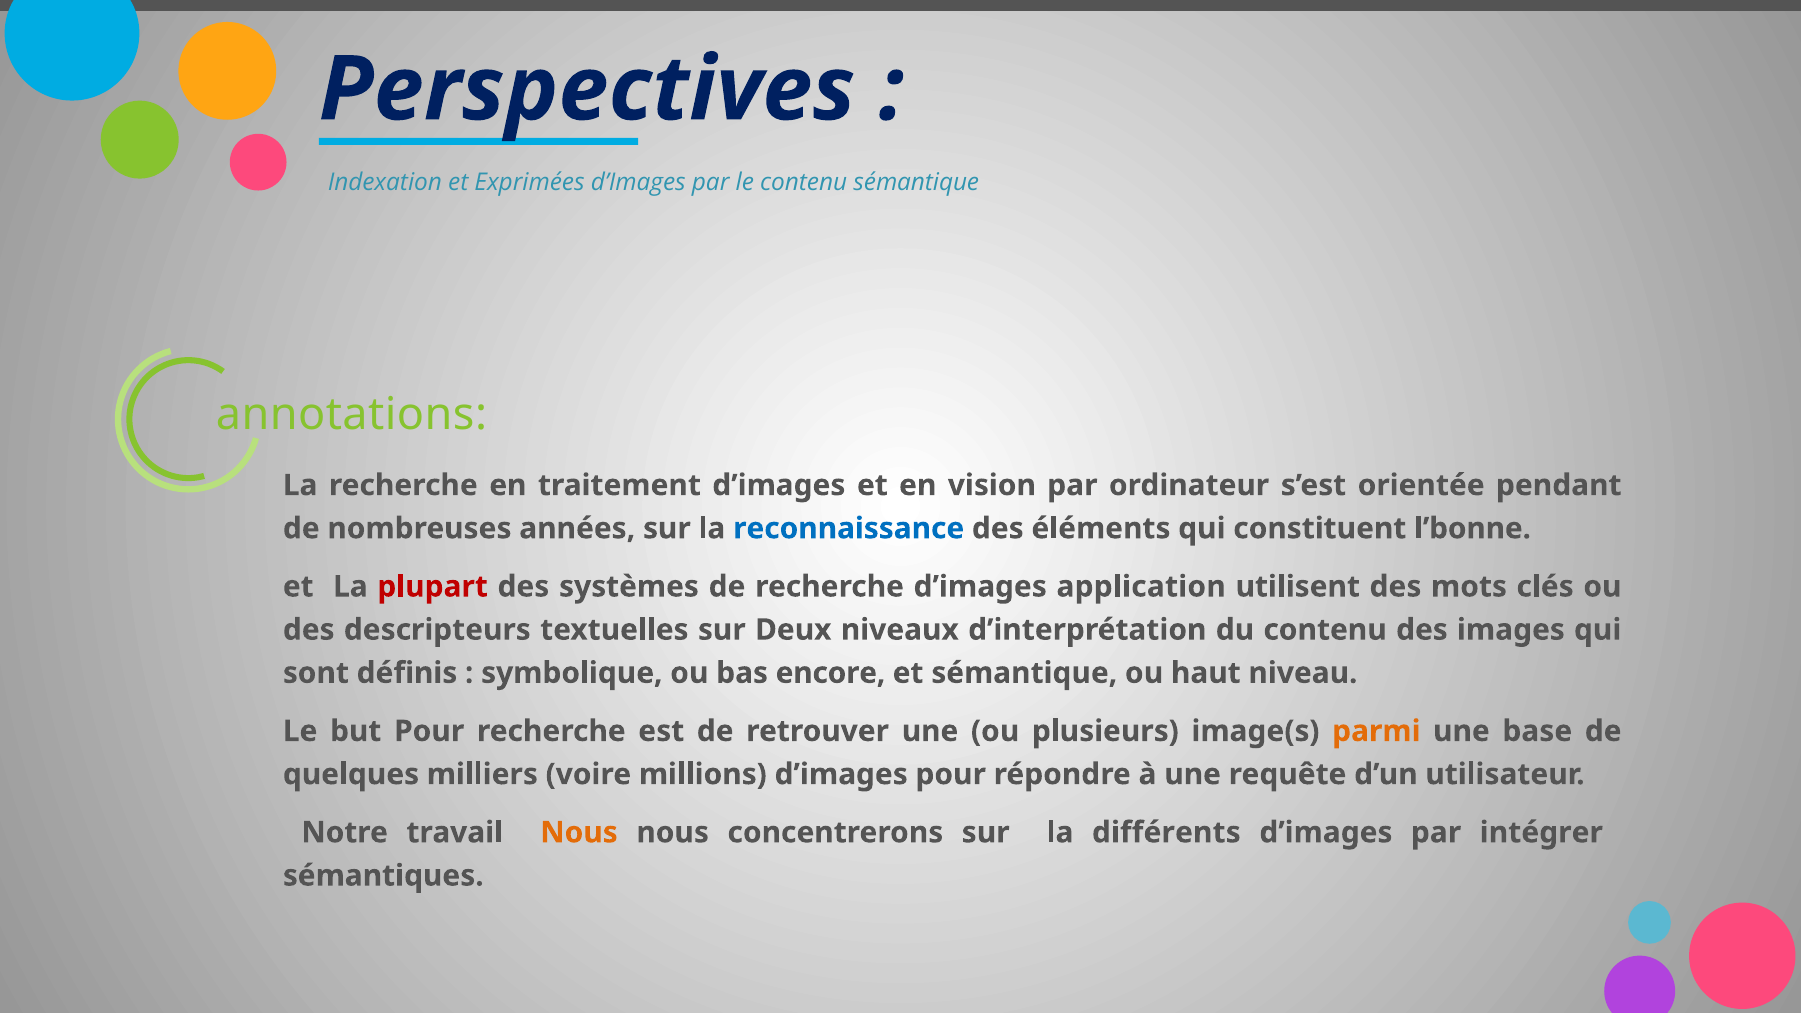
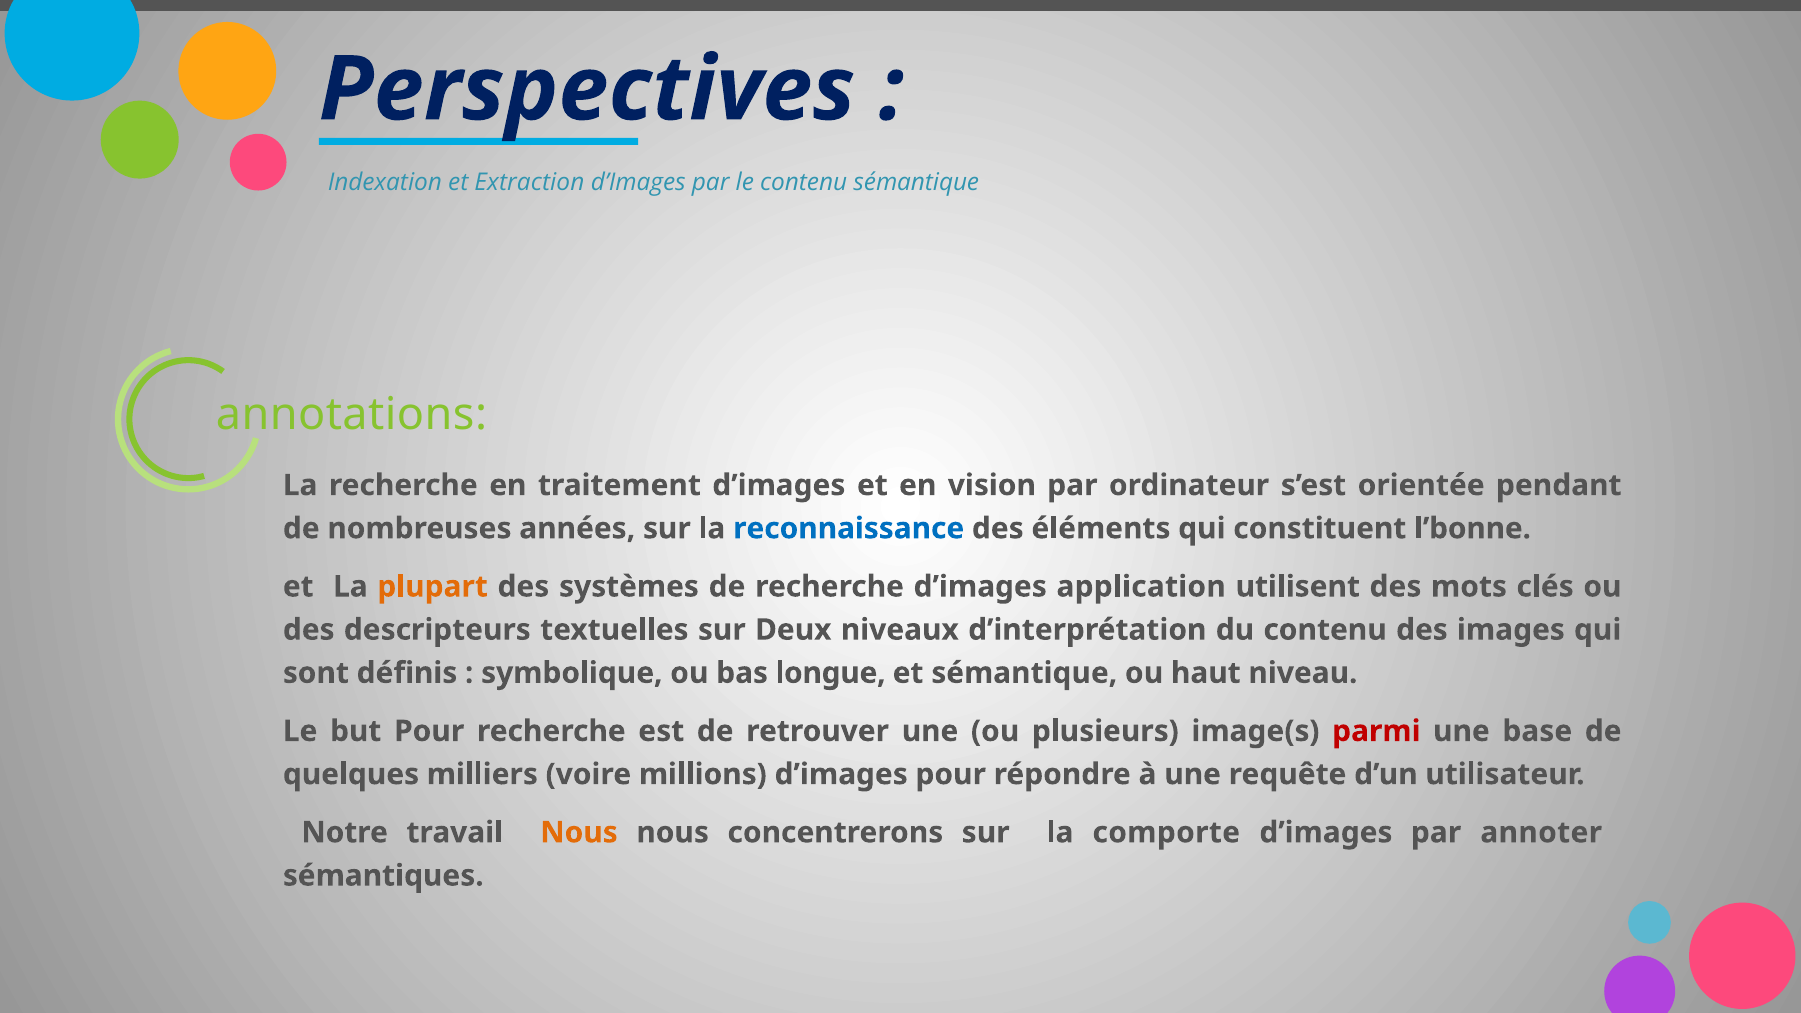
Exprimées: Exprimées -> Extraction
plupart colour: red -> orange
encore: encore -> longue
parmi colour: orange -> red
différents: différents -> comporte
intégrer: intégrer -> annoter
